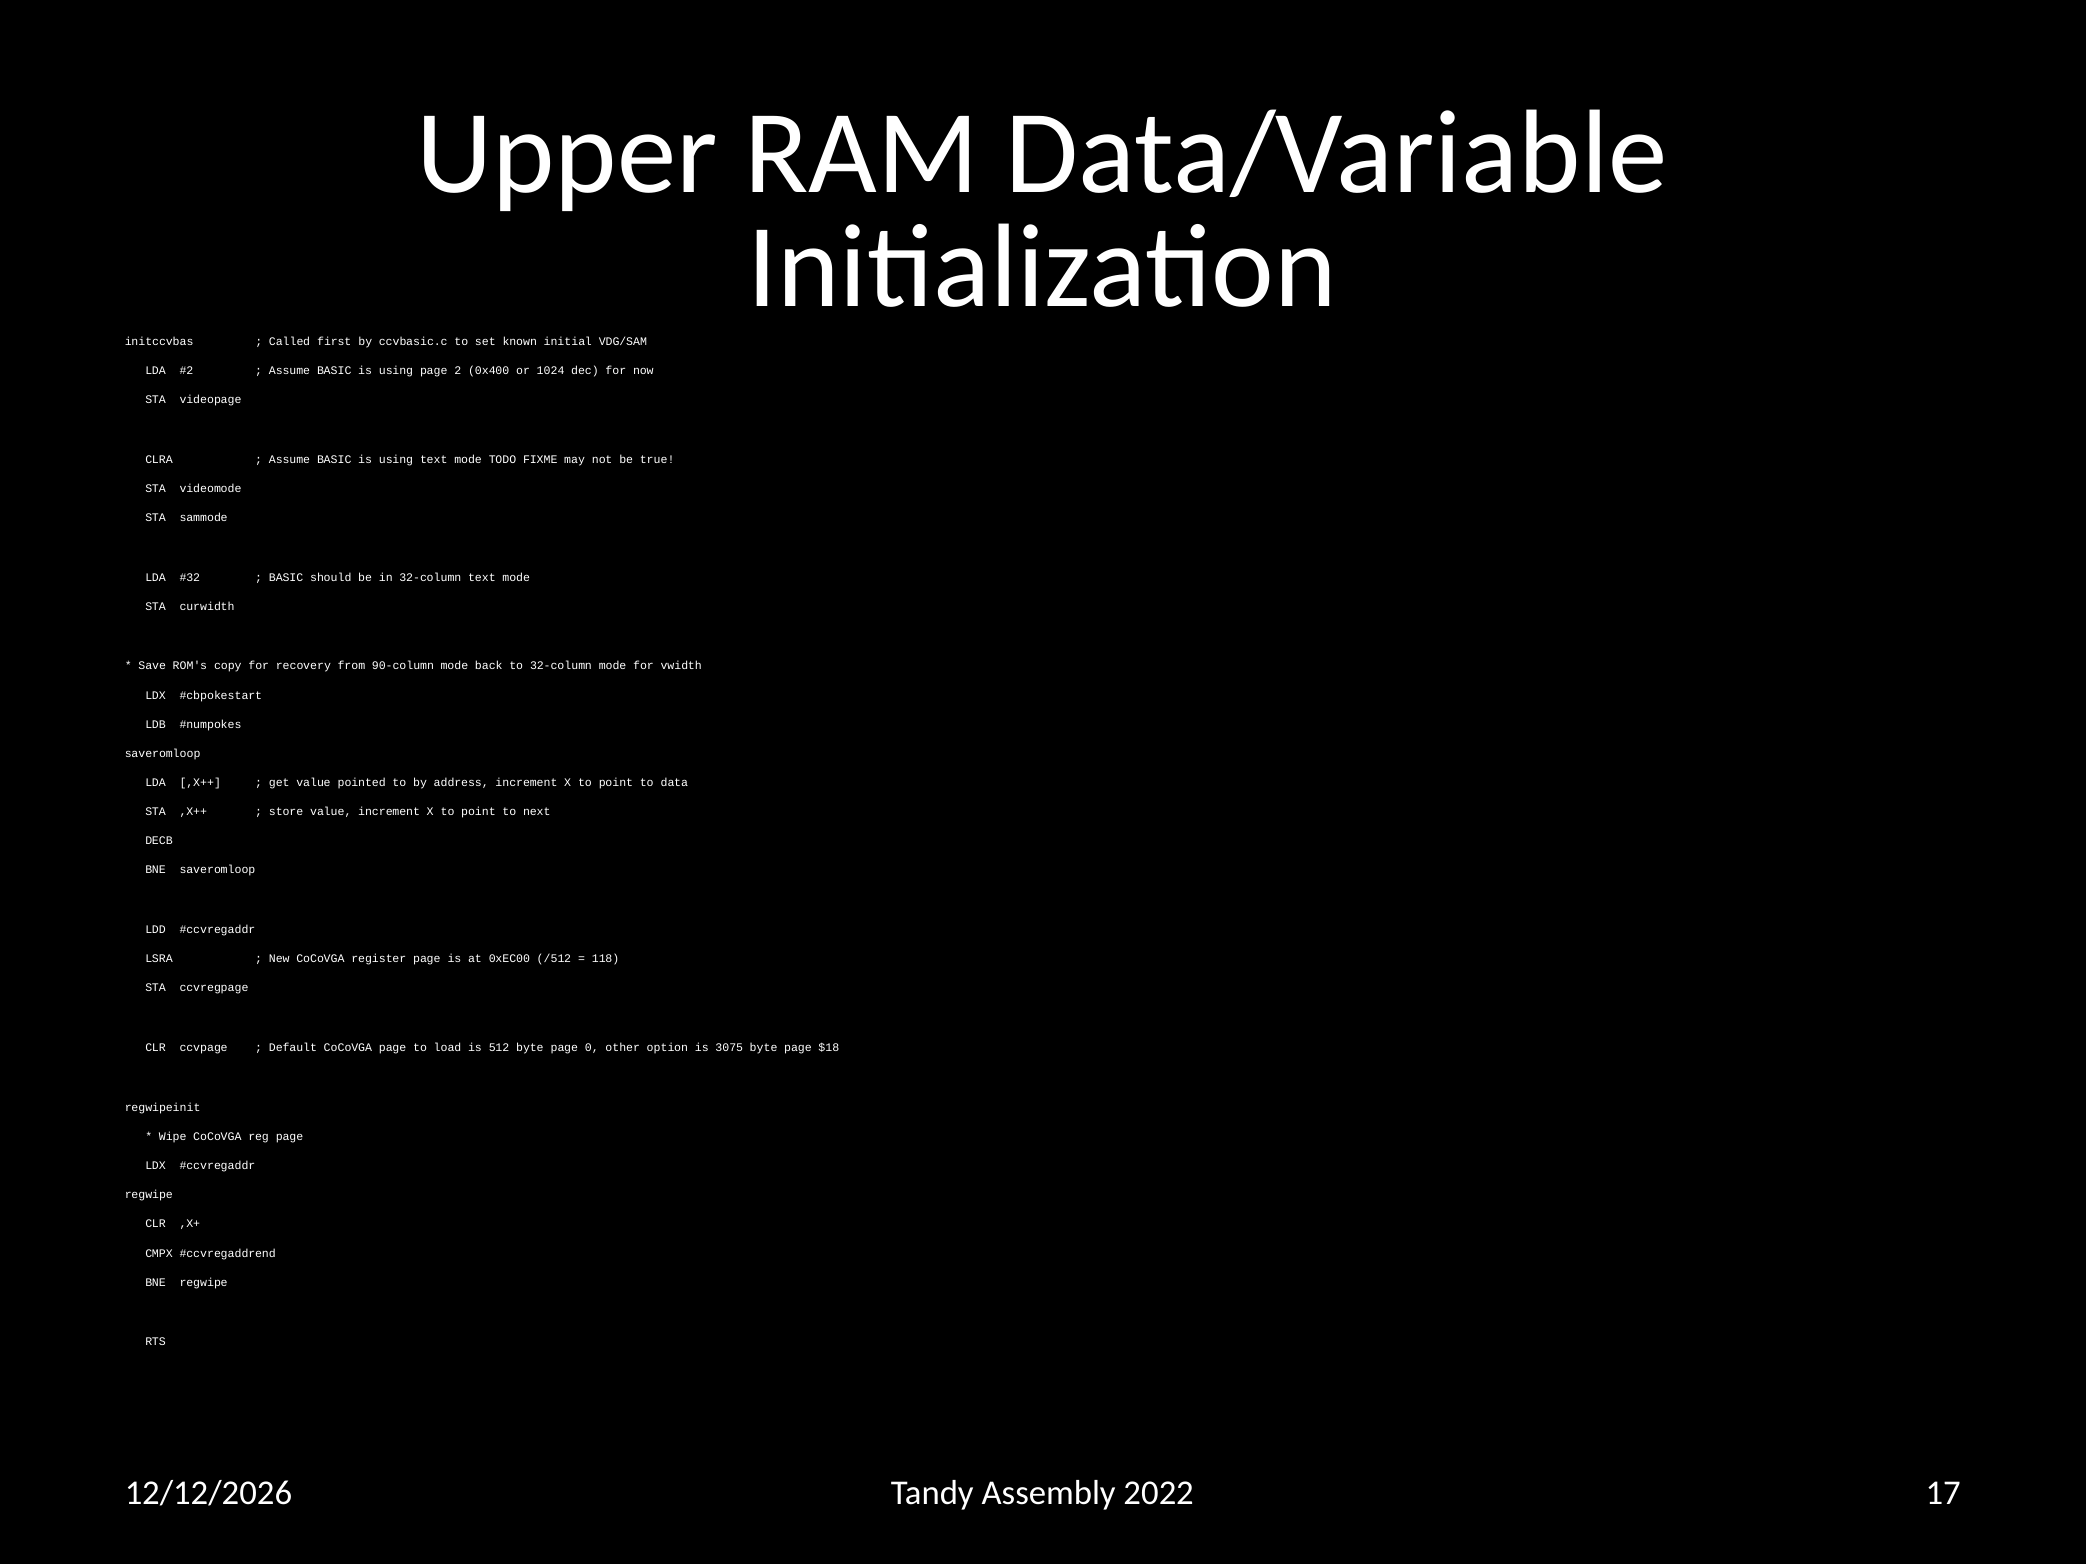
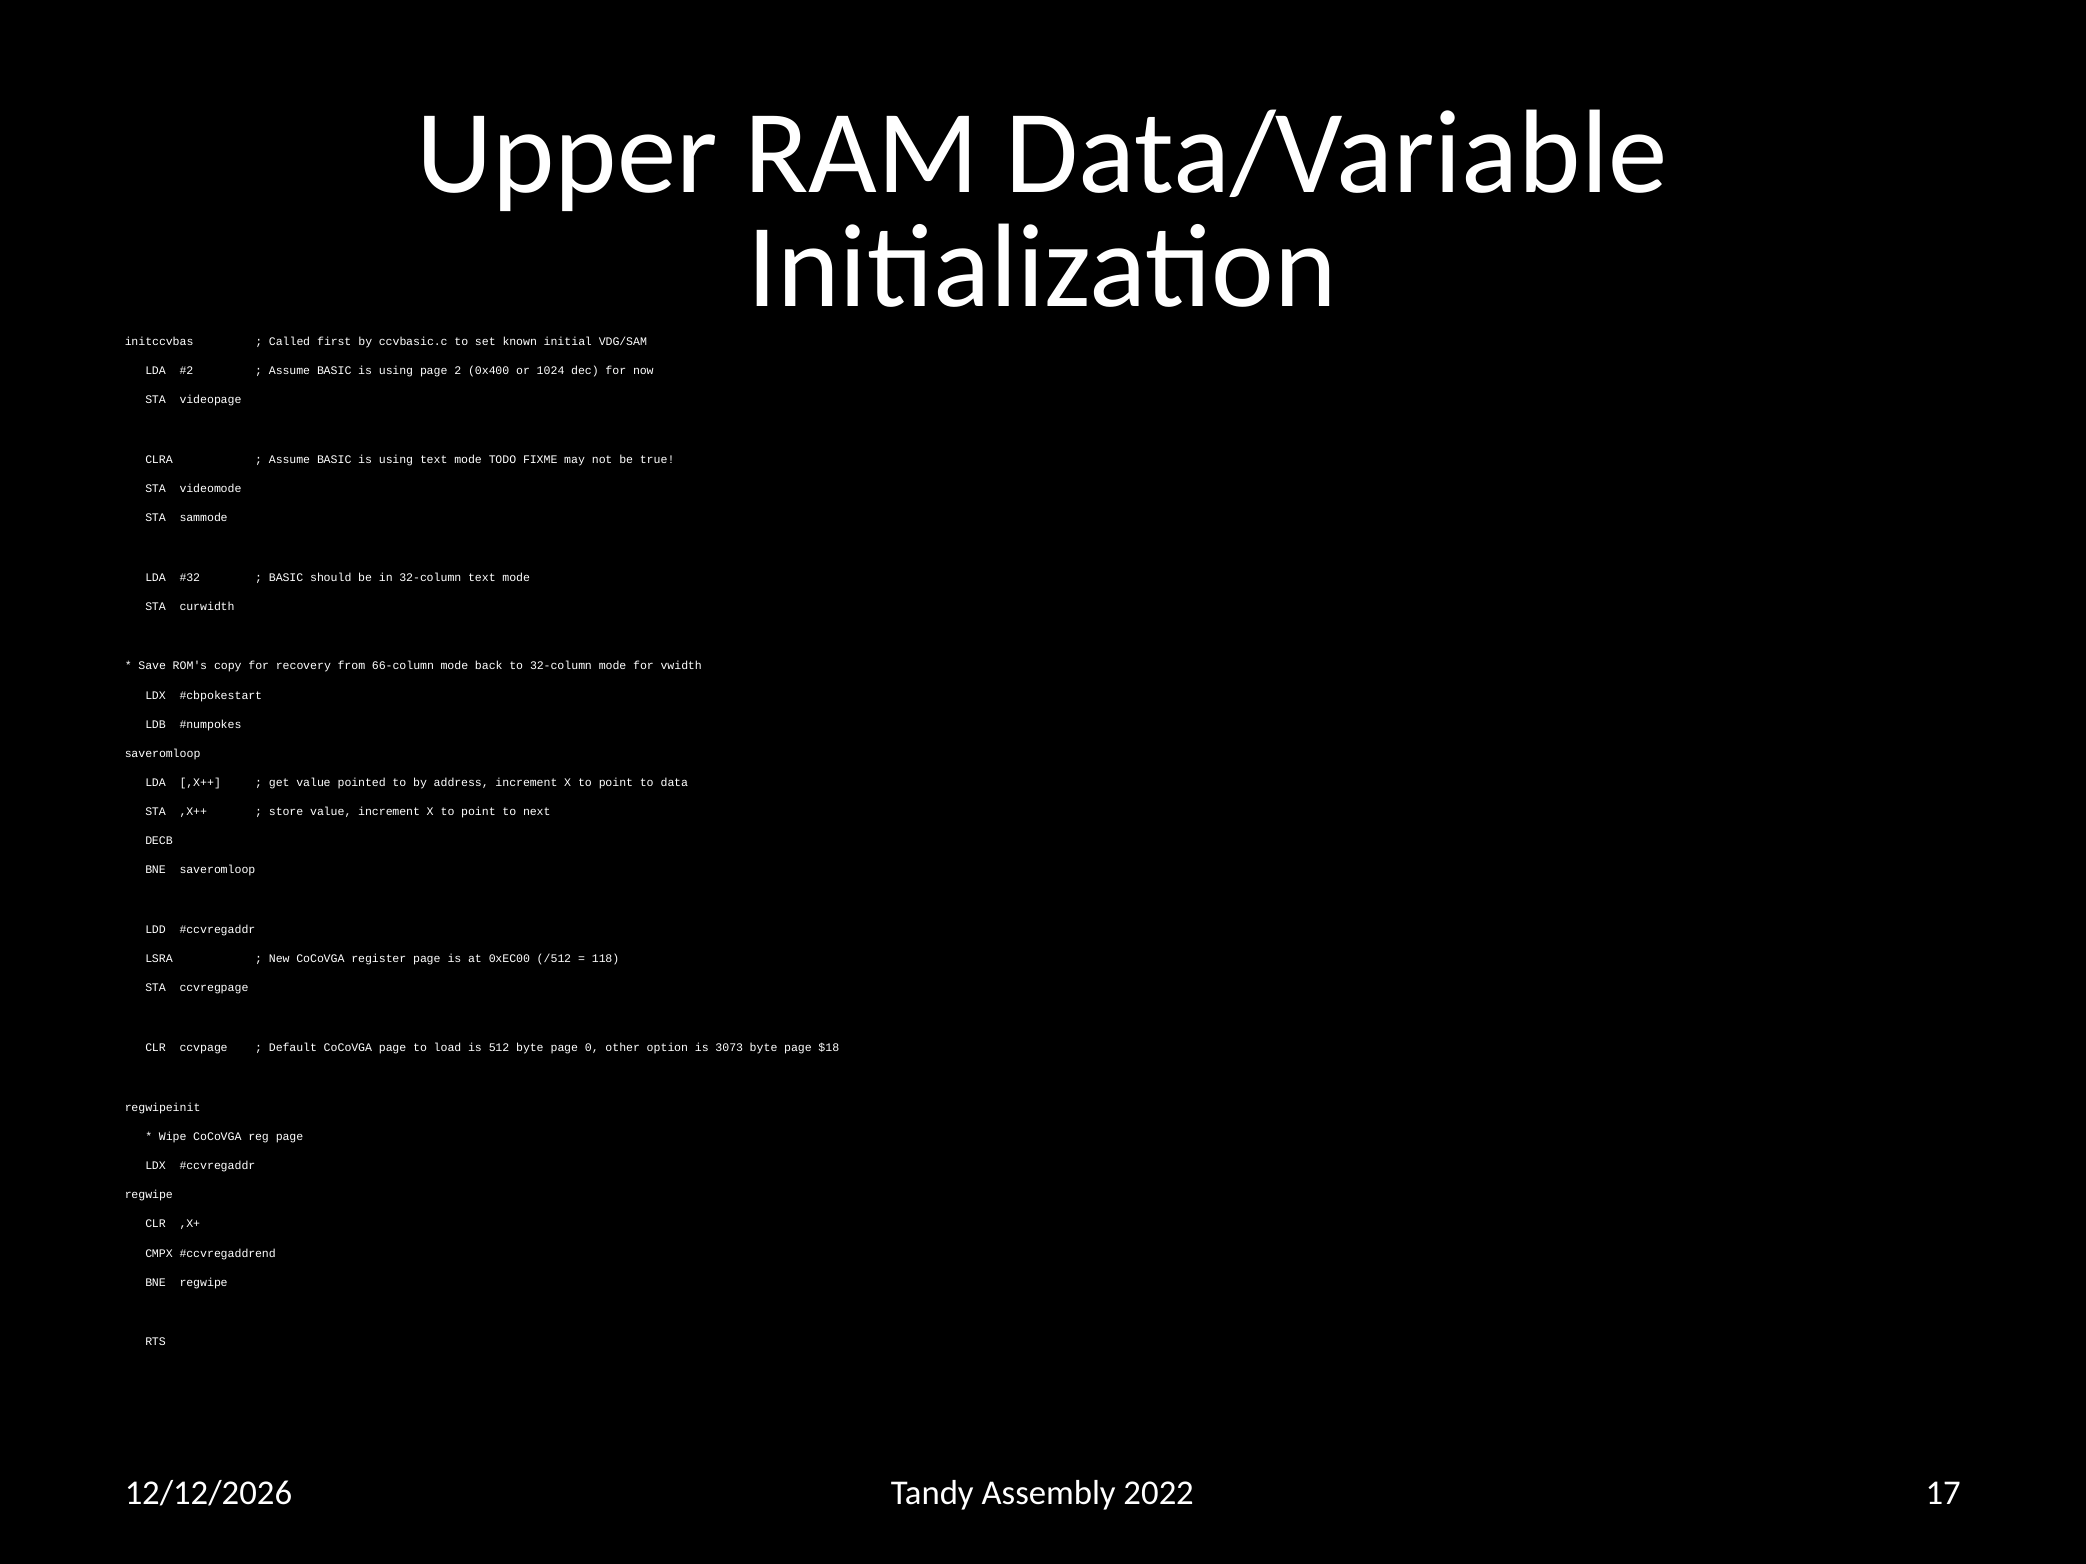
90-column: 90-column -> 66-column
3075: 3075 -> 3073
